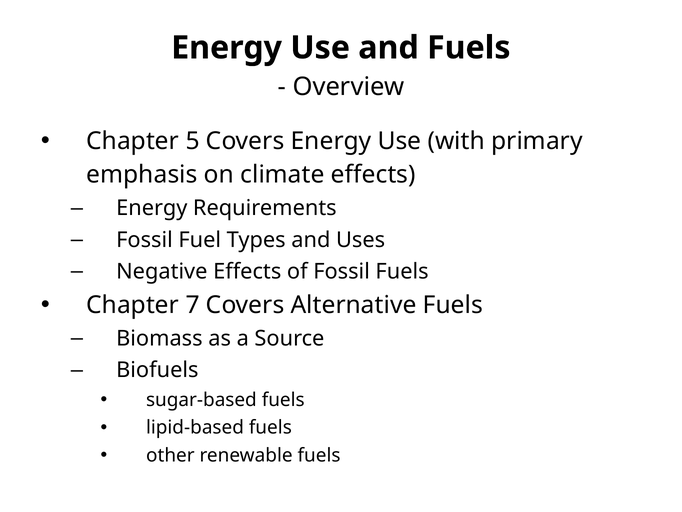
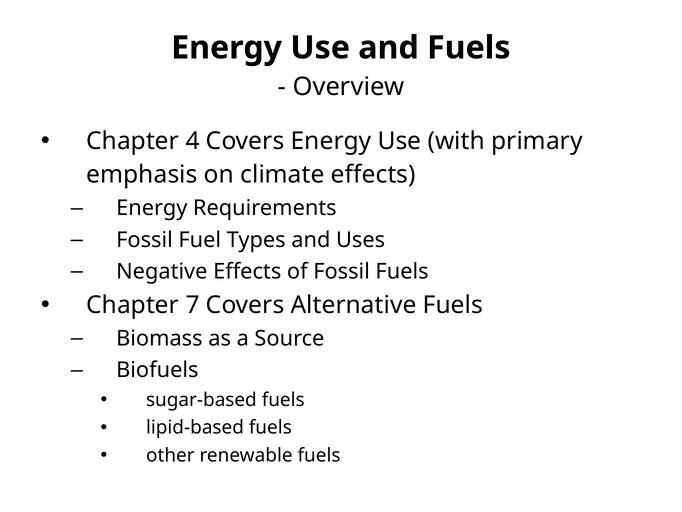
5: 5 -> 4
